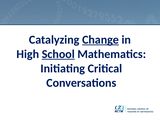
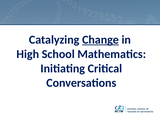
School underline: present -> none
